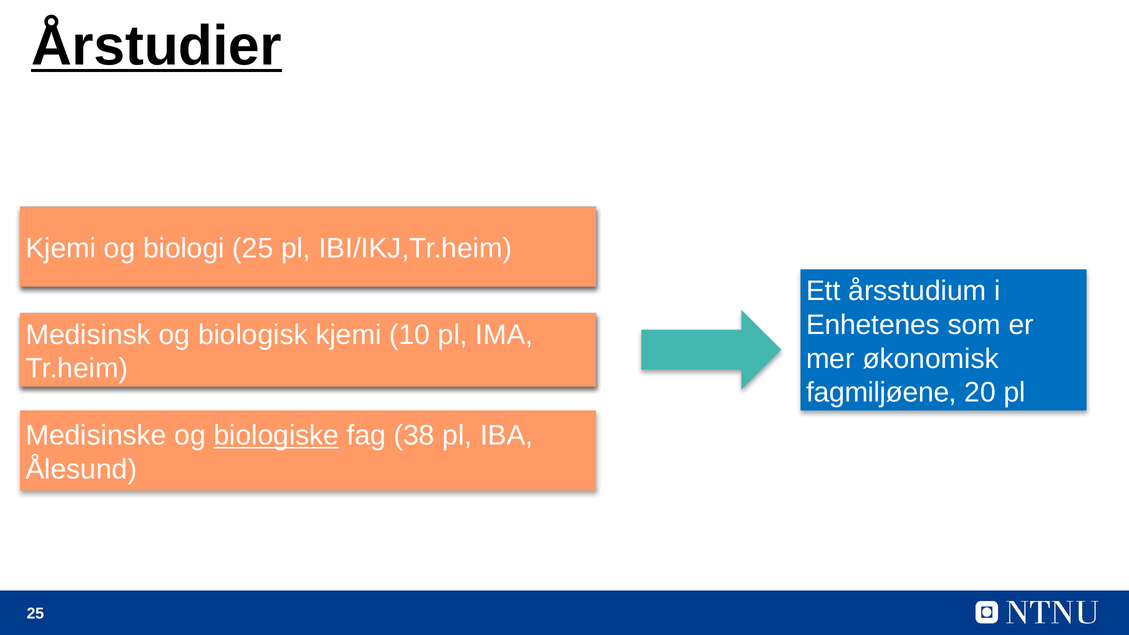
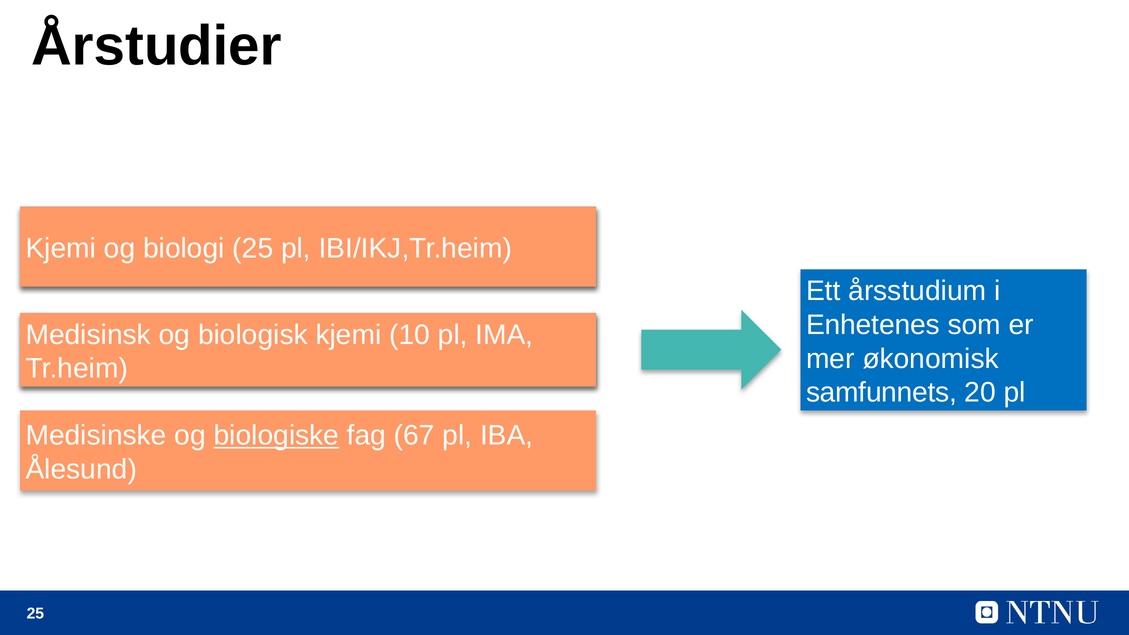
Årstudier underline: present -> none
fagmiljøene: fagmiljøene -> samfunnets
38: 38 -> 67
